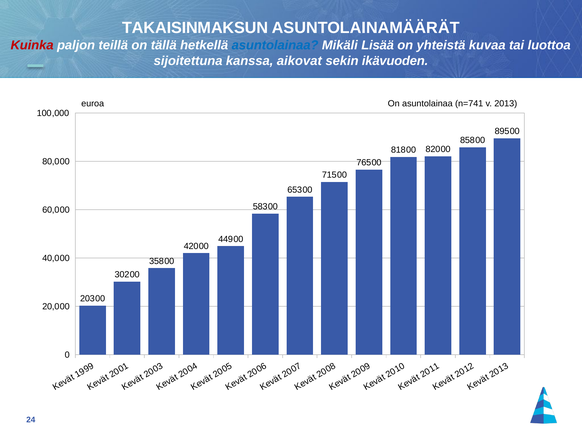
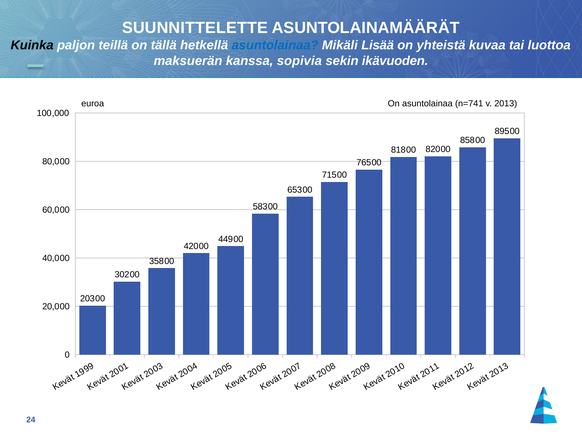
TAKAISINMAKSUN: TAKAISINMAKSUN -> SUUNNITTELETTE
Kuinka colour: red -> black
sijoitettuna: sijoitettuna -> maksuerän
aikovat: aikovat -> sopivia
